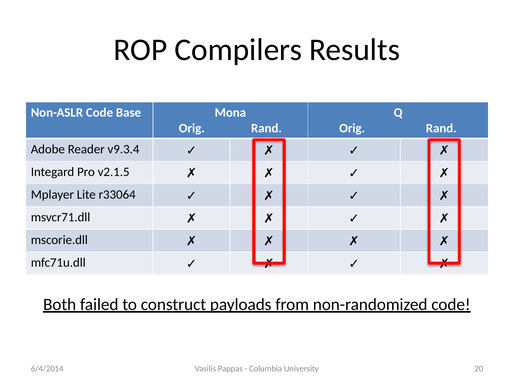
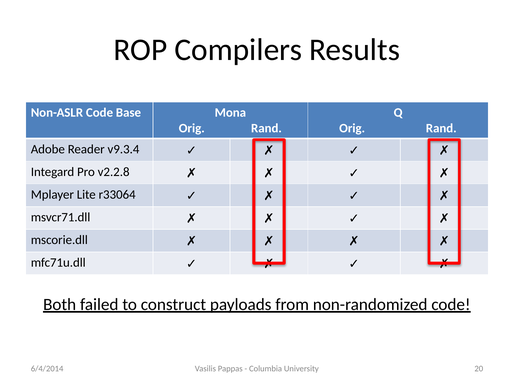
v2.1.5: v2.1.5 -> v2.2.8
